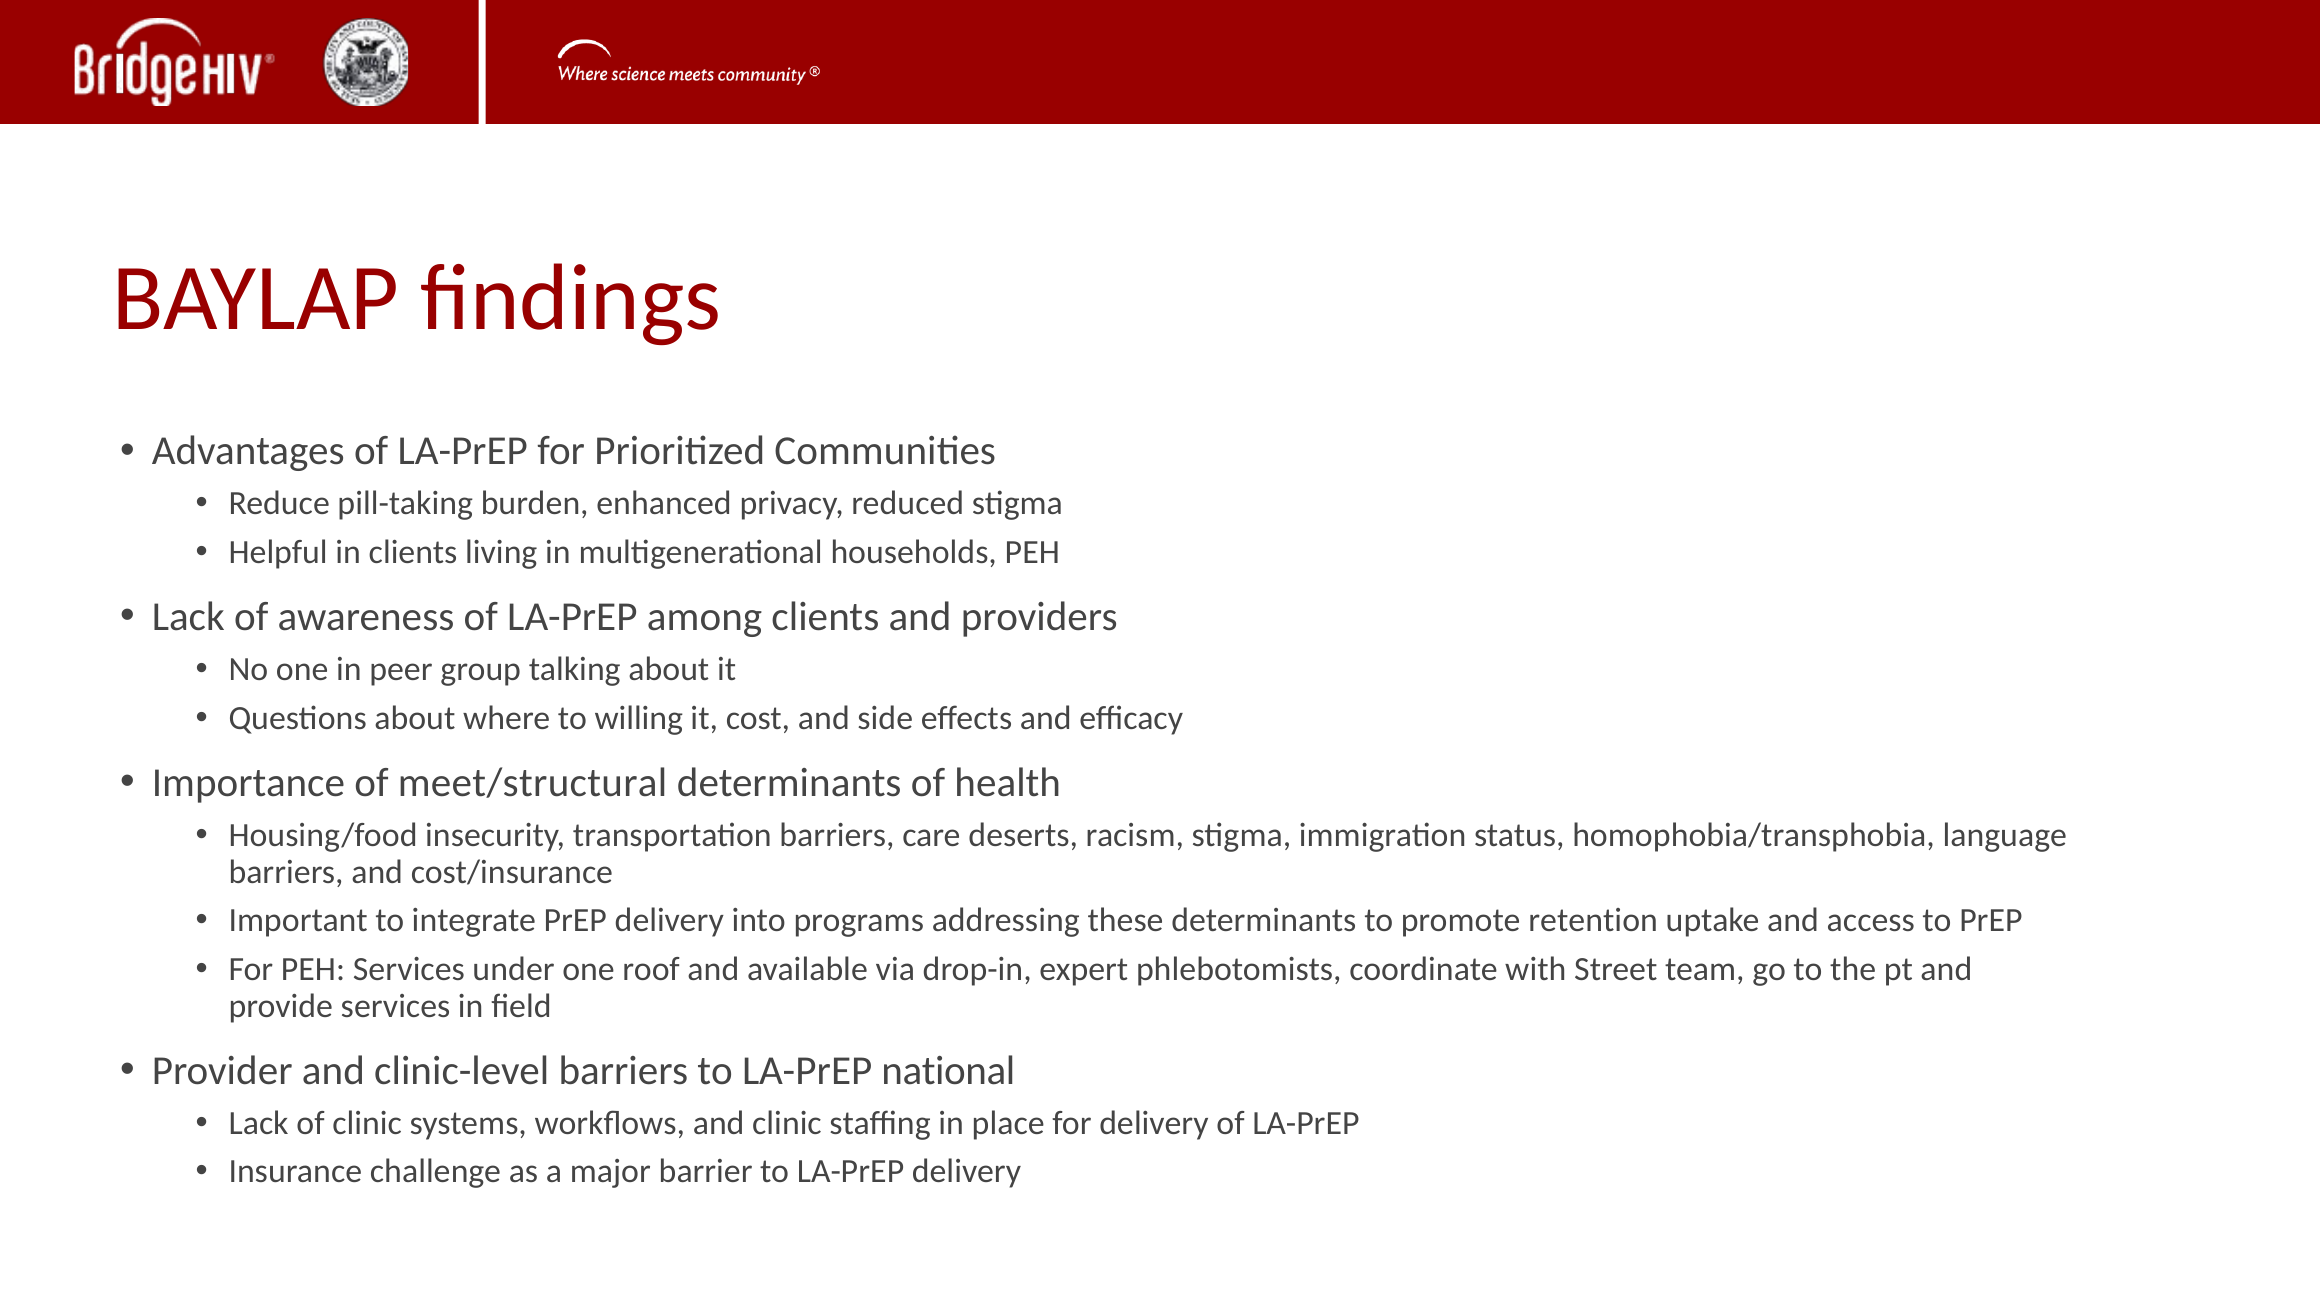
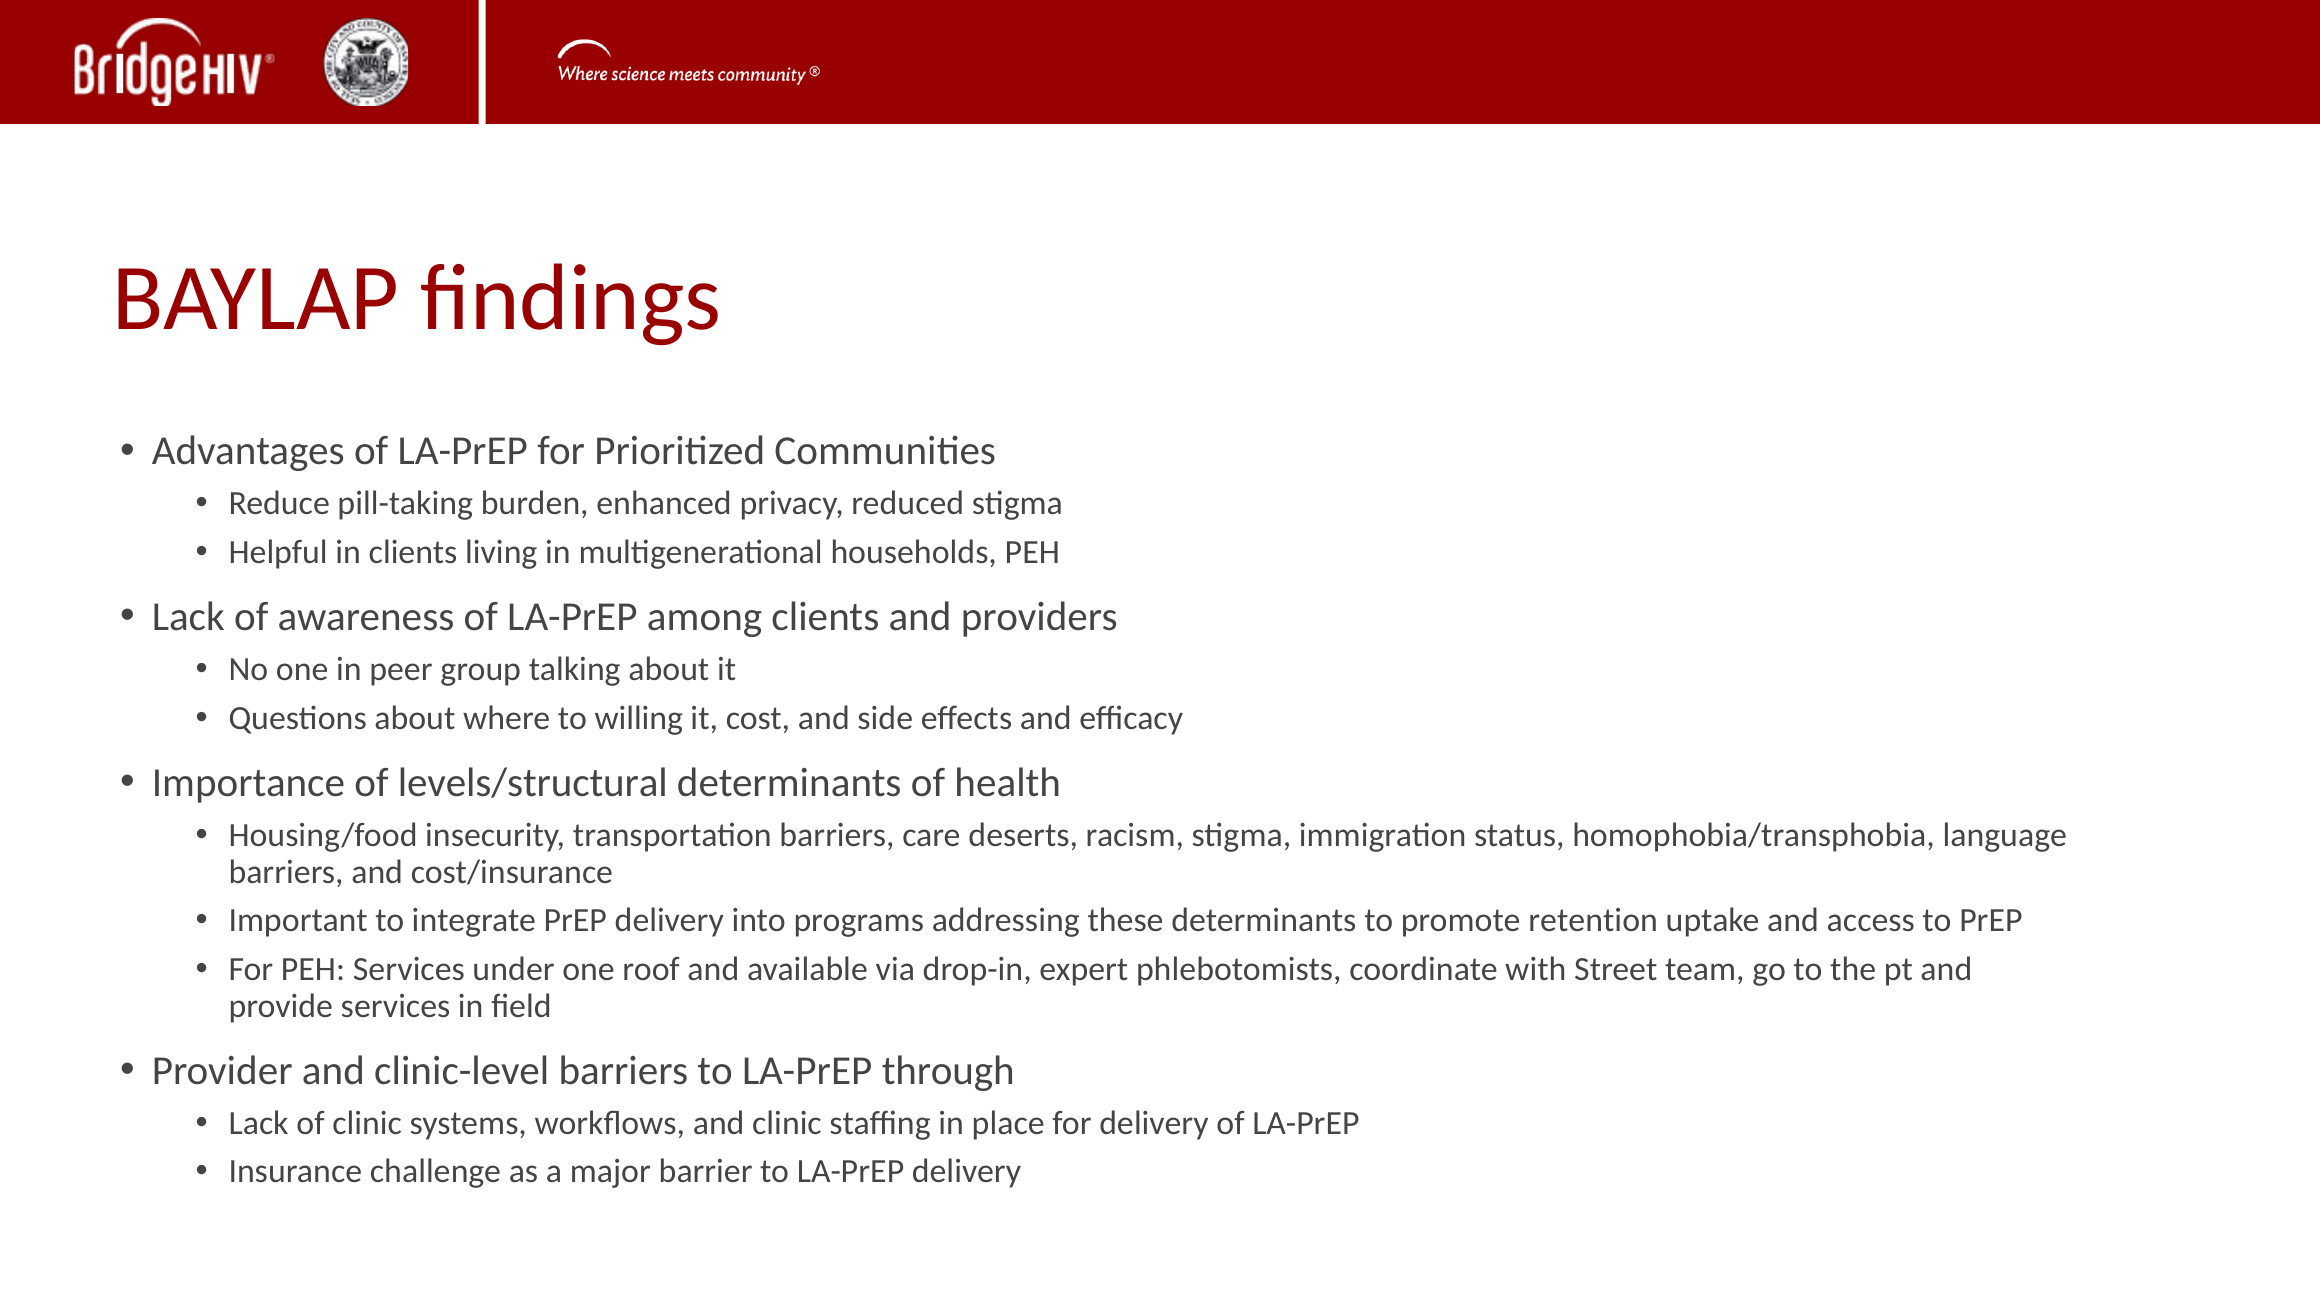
meet/structural: meet/structural -> levels/structural
national: national -> through
